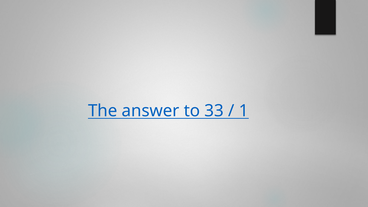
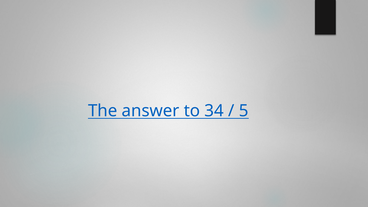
33: 33 -> 34
1: 1 -> 5
